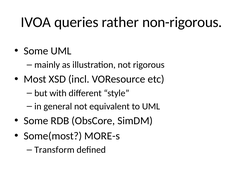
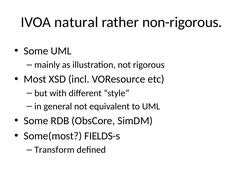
queries: queries -> natural
MORE-s: MORE-s -> FIELDS-s
